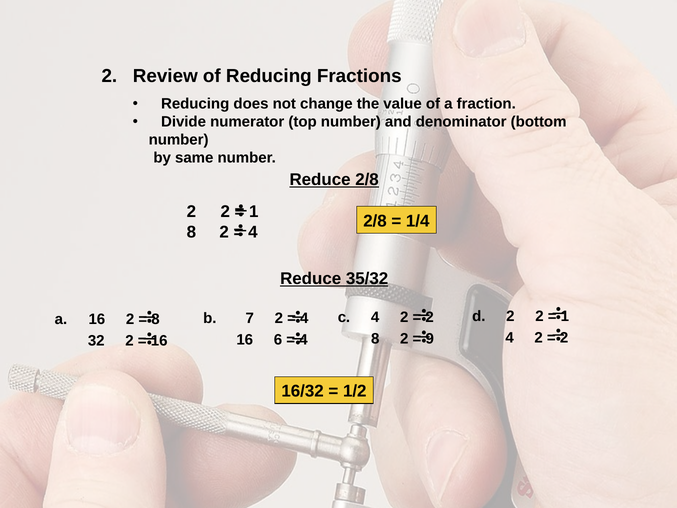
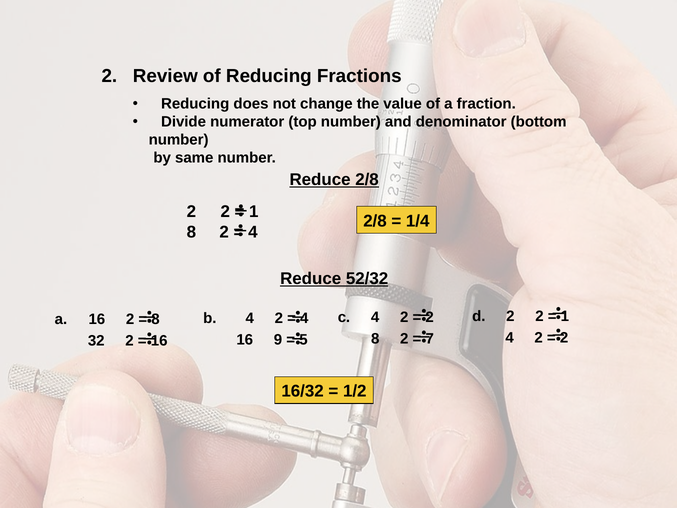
35/32: 35/32 -> 52/32
b 7: 7 -> 4
9: 9 -> 7
6: 6 -> 9
4 at (303, 340): 4 -> 5
